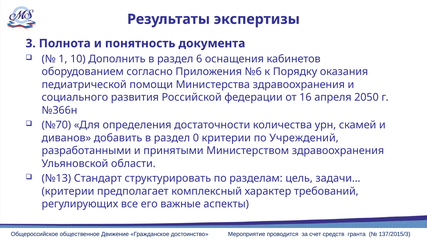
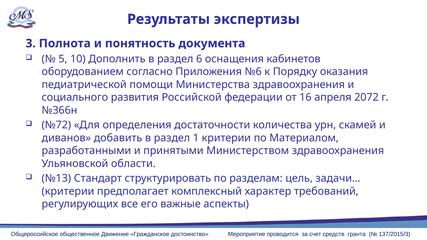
1: 1 -> 5
2050: 2050 -> 2072
№70: №70 -> №72
0: 0 -> 1
Учреждений: Учреждений -> Материалом
